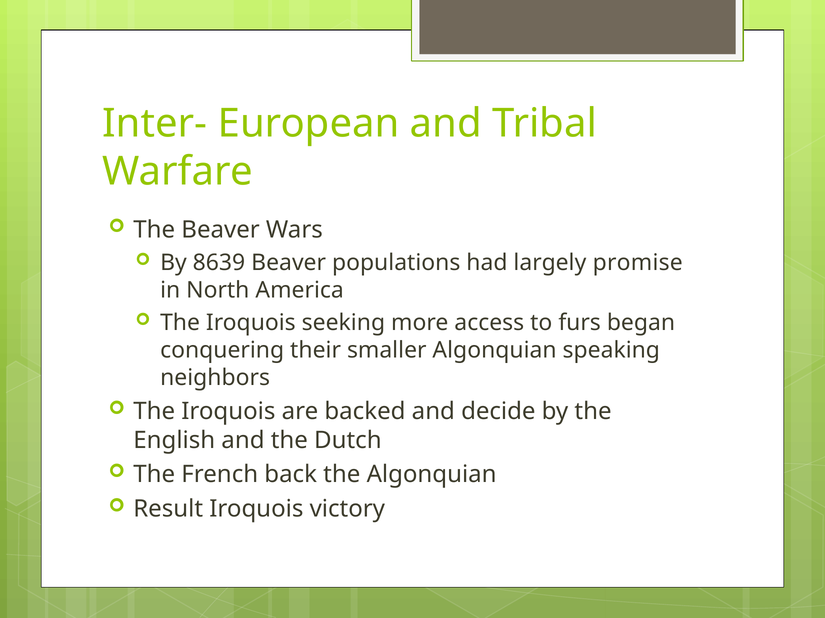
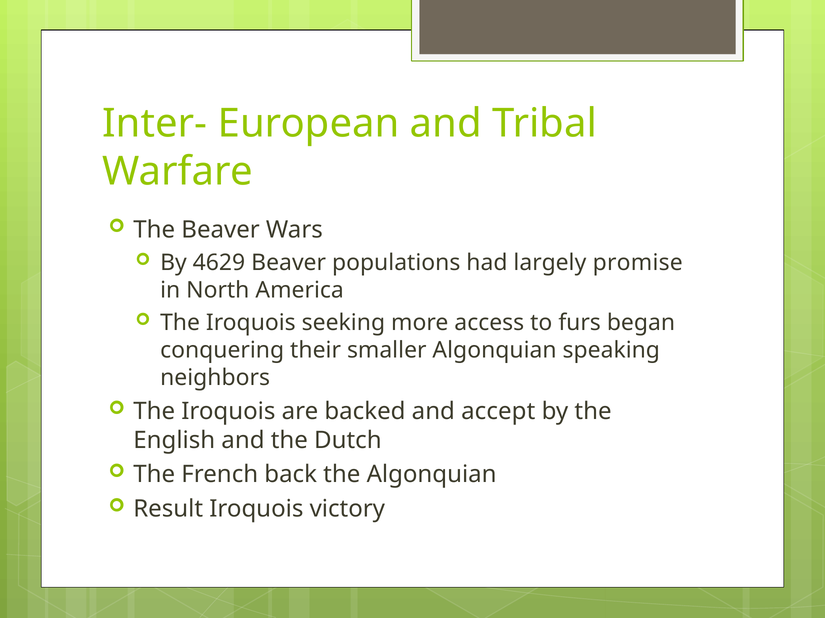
8639: 8639 -> 4629
decide: decide -> accept
